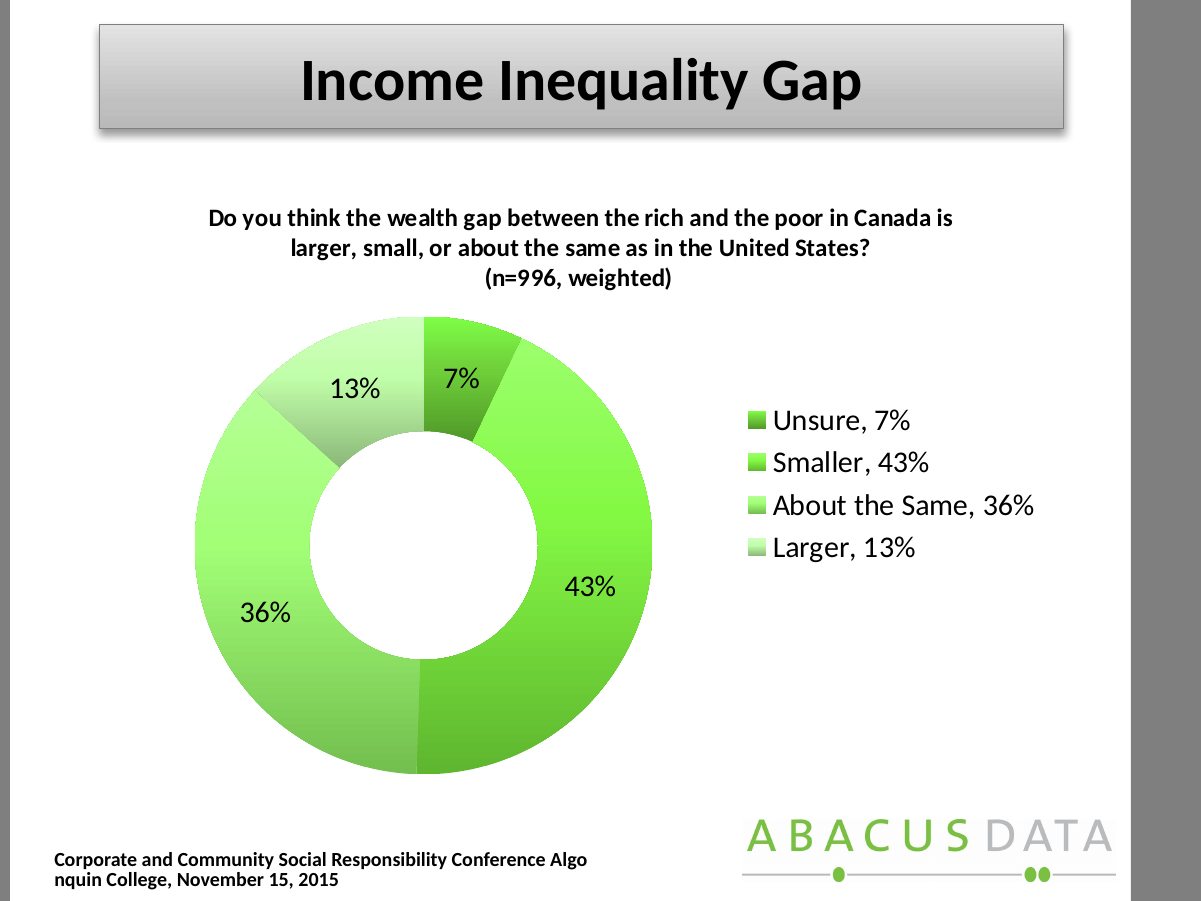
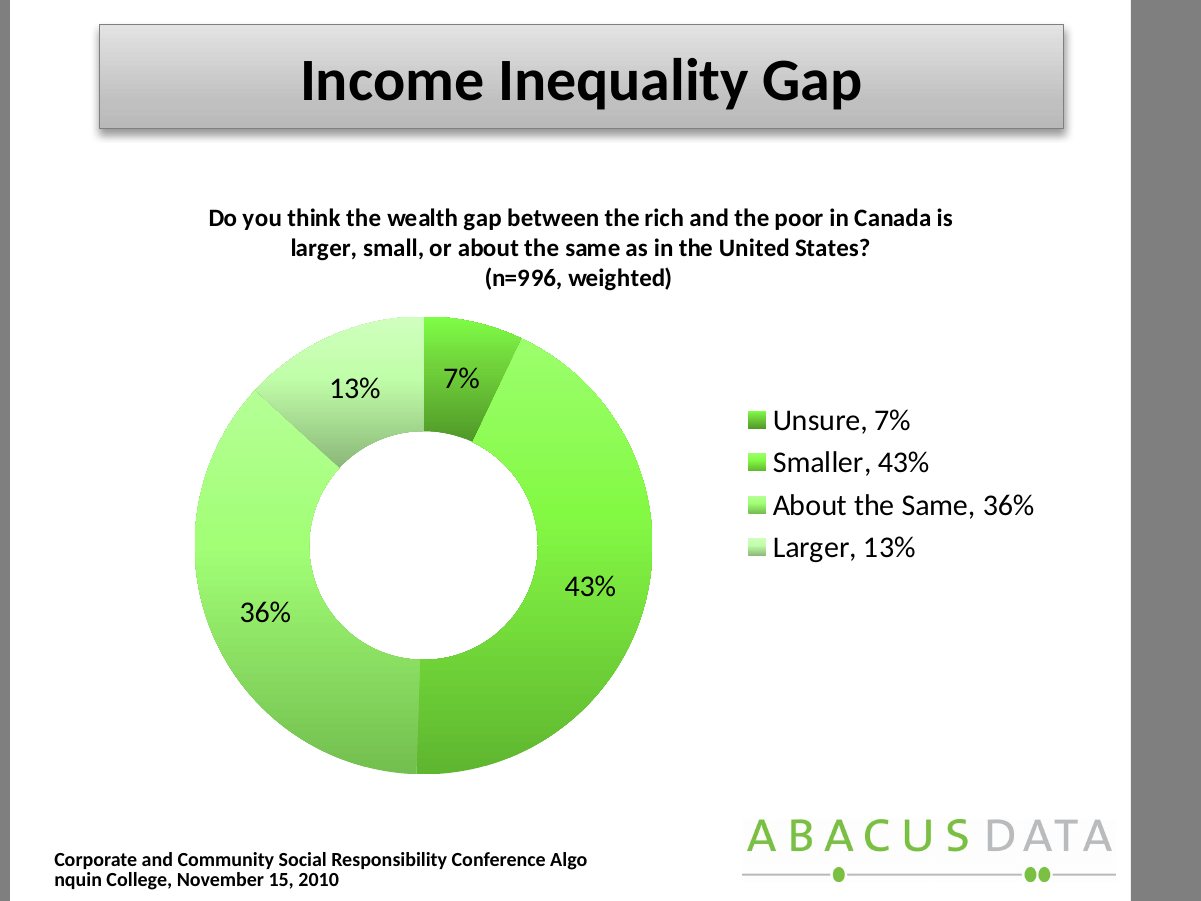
2015: 2015 -> 2010
